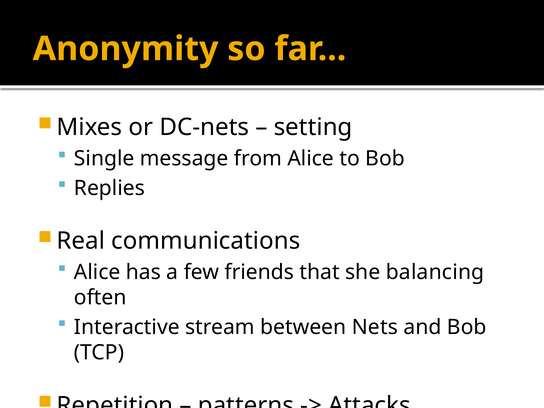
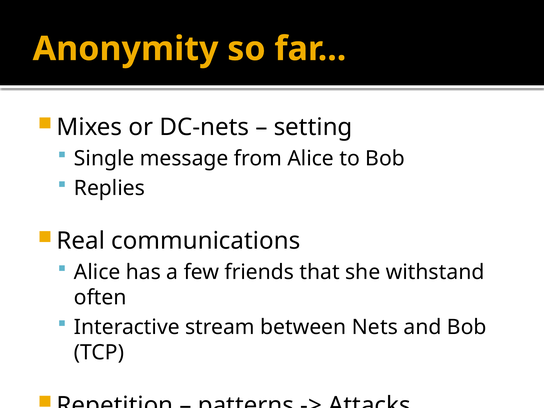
balancing: balancing -> withstand
